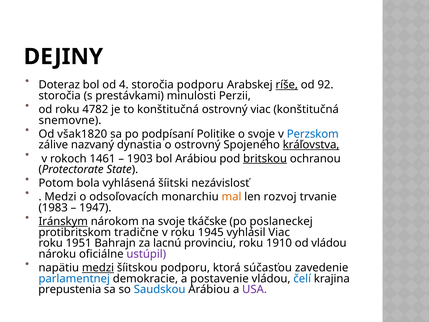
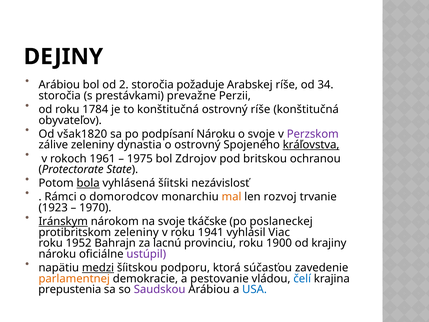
Doteraz at (59, 85): Doteraz -> Arábiou
4: 4 -> 2
storočia podporu: podporu -> požaduje
ríše at (287, 85) underline: present -> none
92: 92 -> 34
minulosti: minulosti -> prevažne
4782: 4782 -> 1784
ostrovný viac: viac -> ríše
snemovne: snemovne -> obyvateľov
podpísaní Politike: Politike -> Nároku
Perzskom colour: blue -> purple
zálive nazvaný: nazvaný -> zeleniny
1461: 1461 -> 1961
1903: 1903 -> 1975
bol Arábiou: Arábiou -> Zdrojov
britskou underline: present -> none
bola underline: none -> present
Medzi at (60, 197): Medzi -> Rámci
odsoľovacích: odsoľovacích -> domorodcov
1983: 1983 -> 1923
1947: 1947 -> 1970
protibritskom tradične: tradične -> zeleniny
1945: 1945 -> 1941
1951: 1951 -> 1952
1910: 1910 -> 1900
od vládou: vládou -> krajiny
parlamentnej colour: blue -> orange
postavenie: postavenie -> pestovanie
Saudskou colour: blue -> purple
USA colour: purple -> blue
